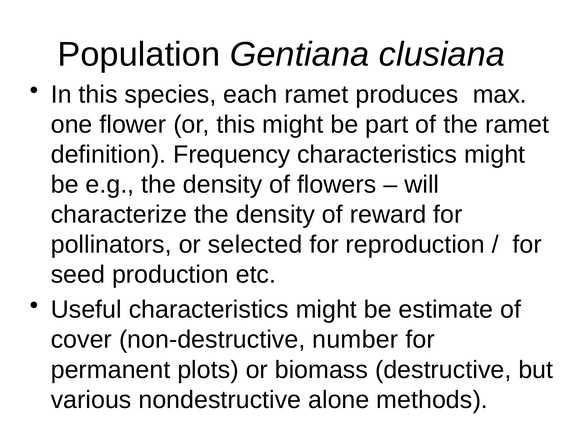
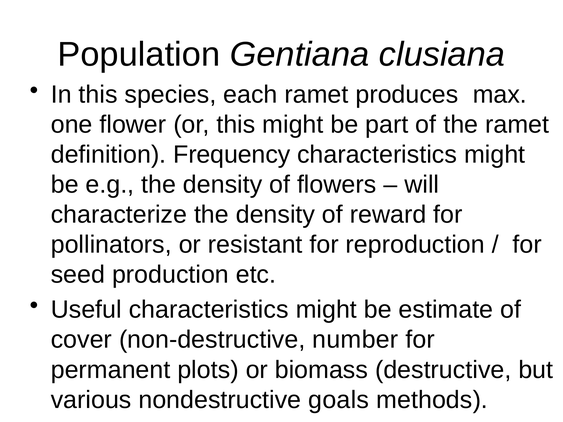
selected: selected -> resistant
alone: alone -> goals
